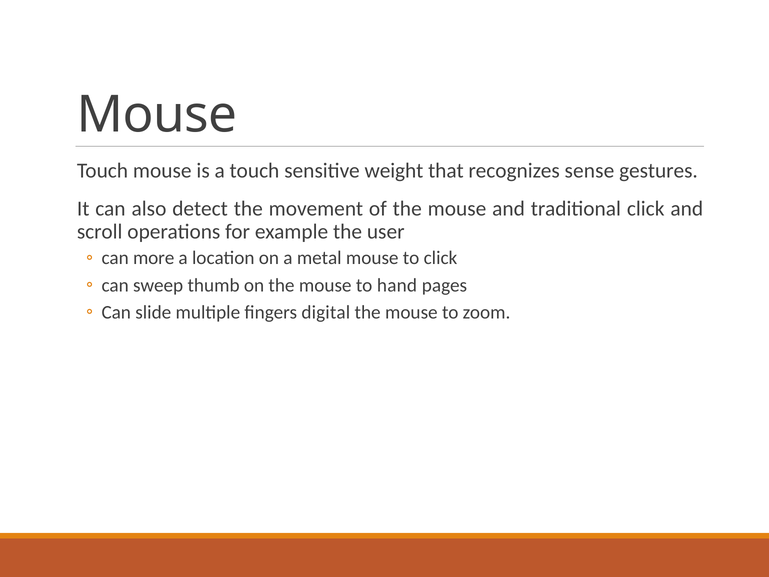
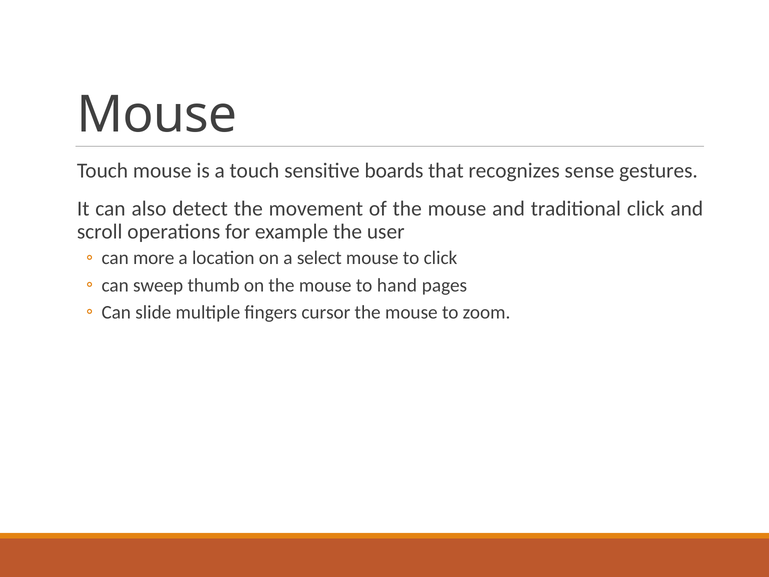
weight: weight -> boards
metal: metal -> select
digital: digital -> cursor
